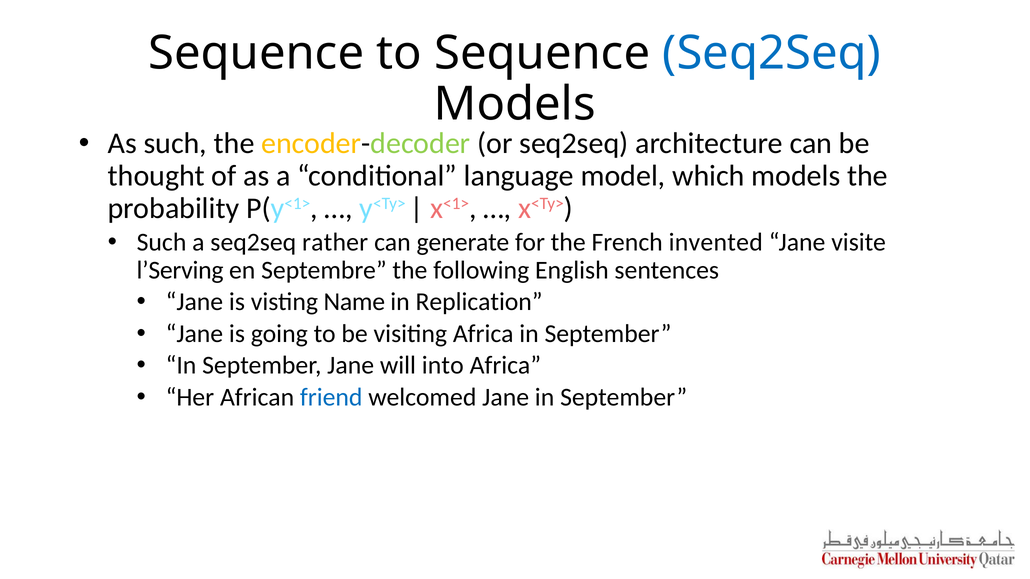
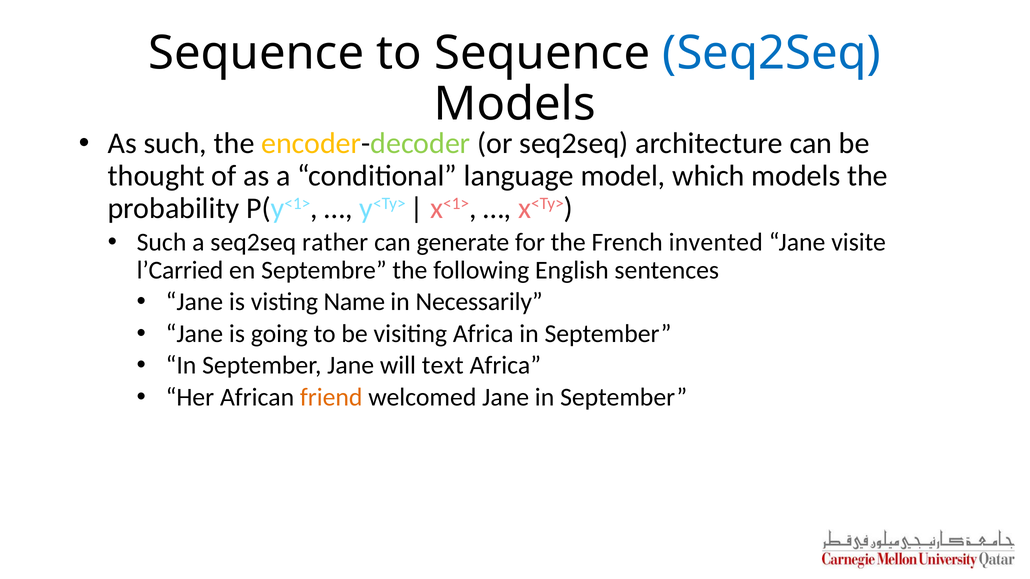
l’Serving: l’Serving -> l’Carried
Replication: Replication -> Necessarily
into: into -> text
friend colour: blue -> orange
